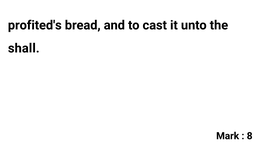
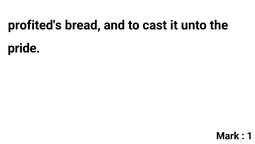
shall: shall -> pride
8: 8 -> 1
